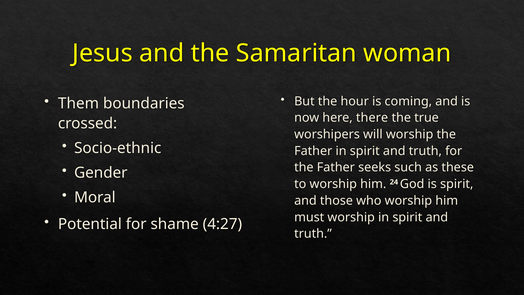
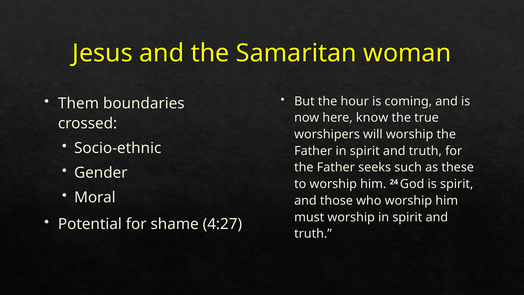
there: there -> know
